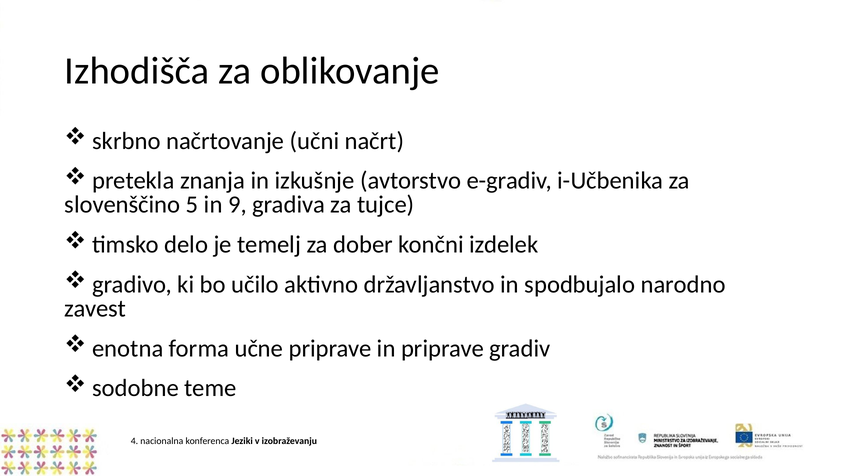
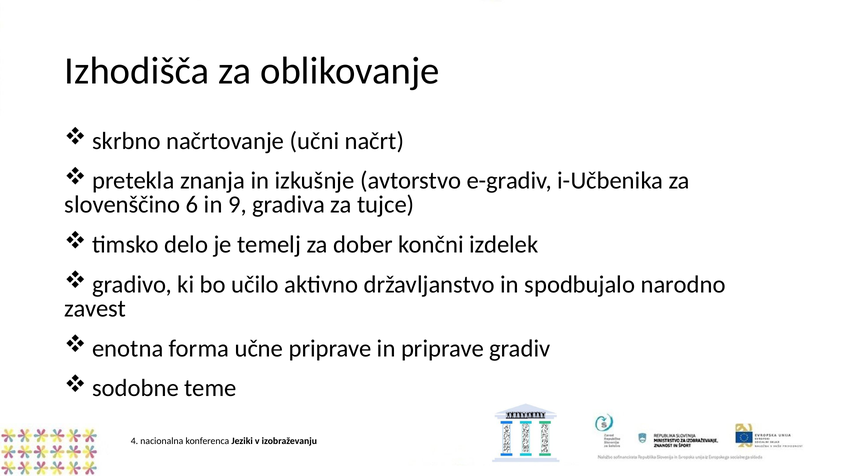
5: 5 -> 6
